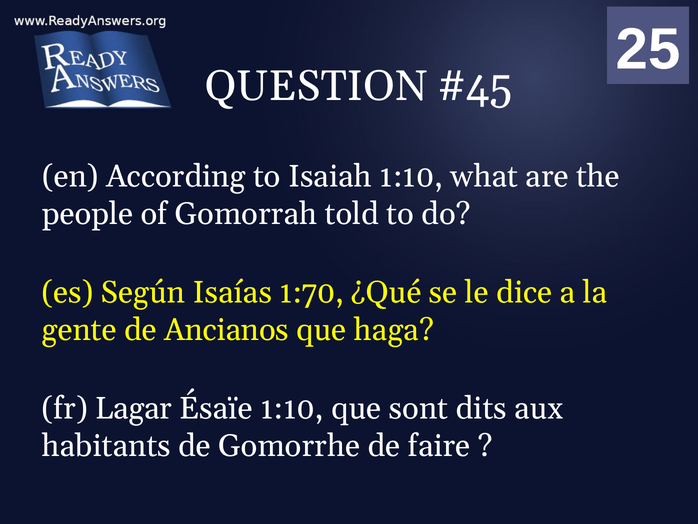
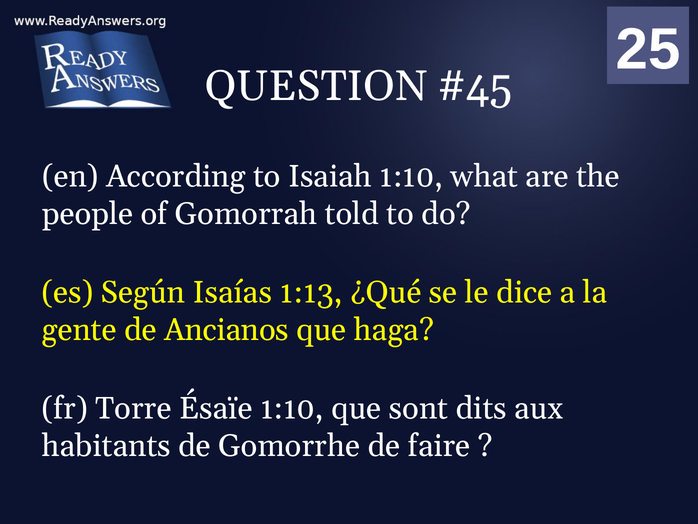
1:70: 1:70 -> 1:13
Lagar: Lagar -> Torre
